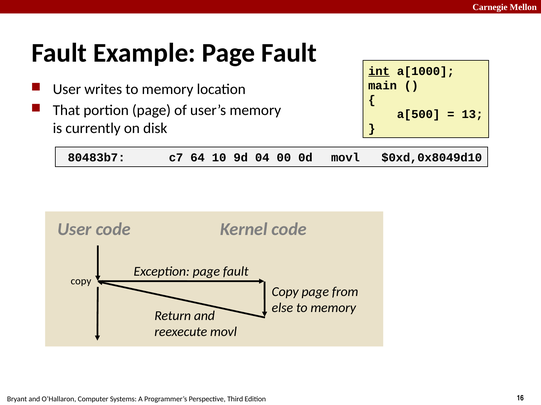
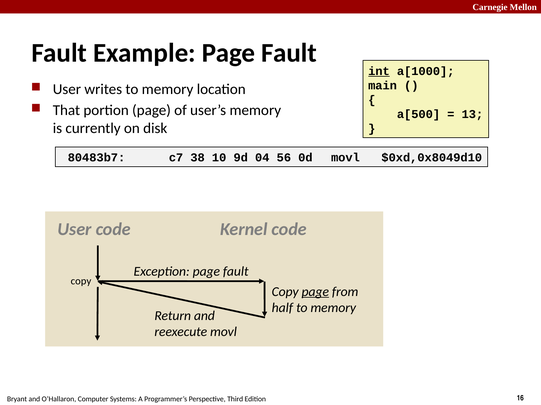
64: 64 -> 38
00: 00 -> 56
page at (315, 292) underline: none -> present
else: else -> half
